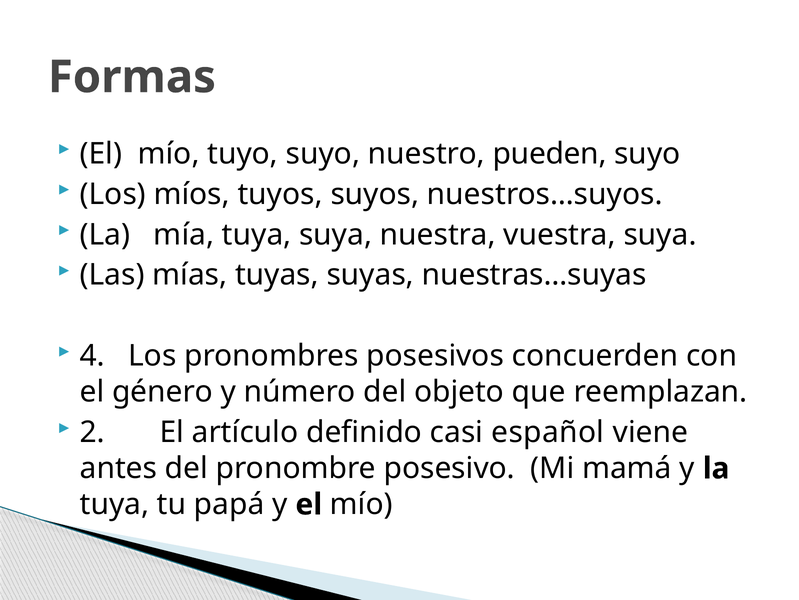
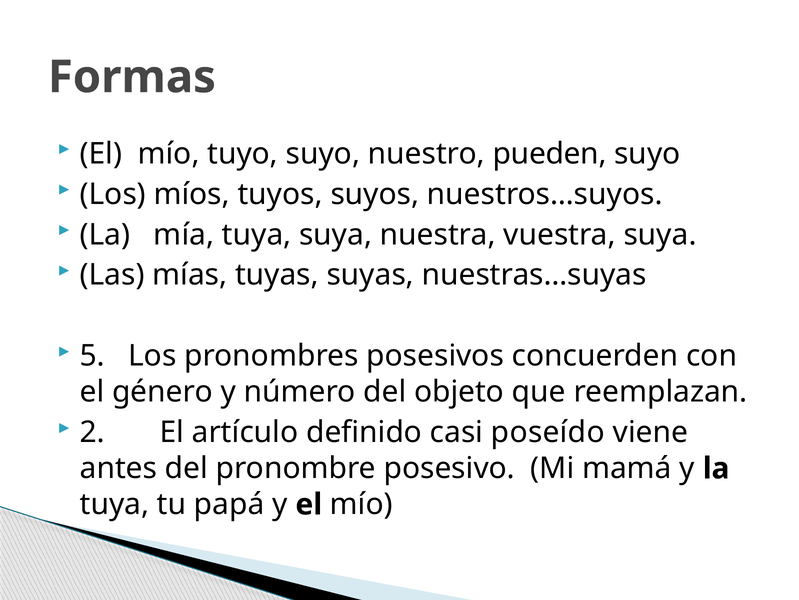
4: 4 -> 5
español: español -> poseído
